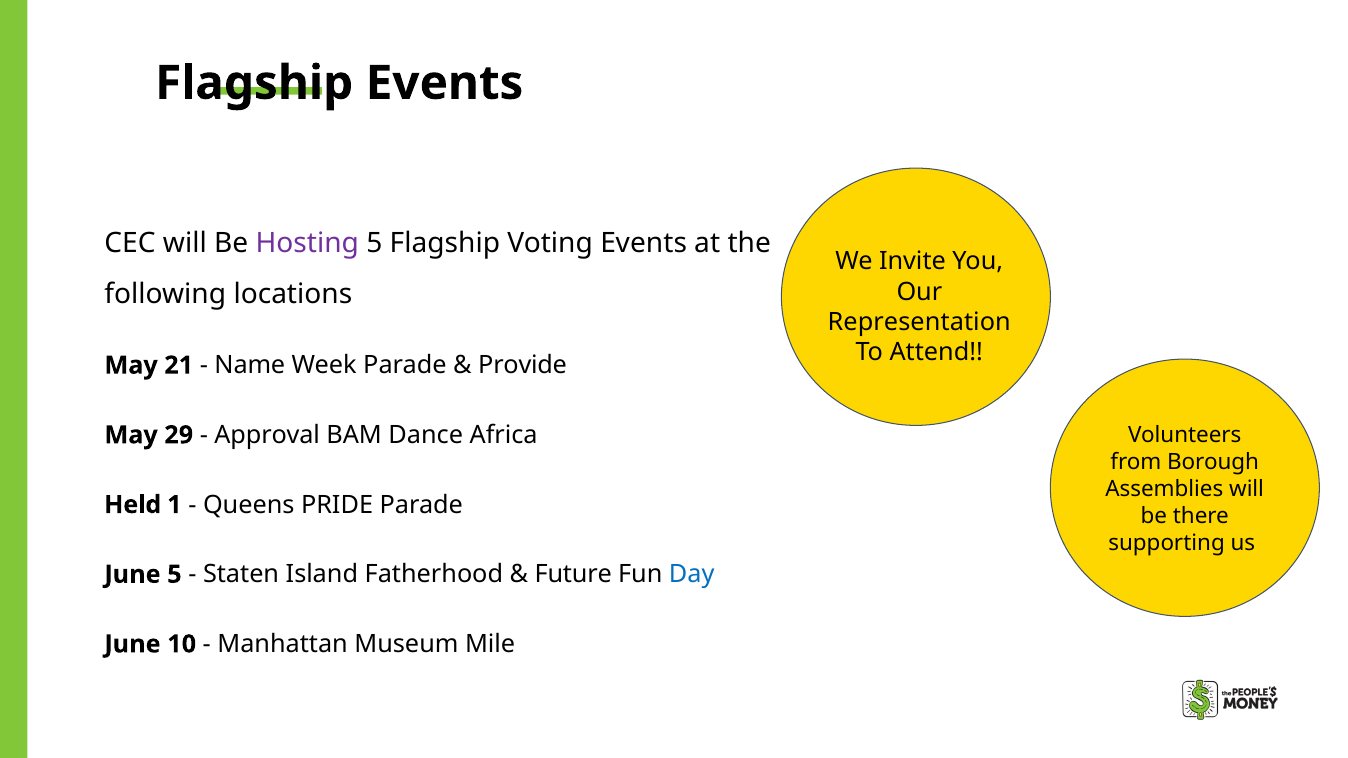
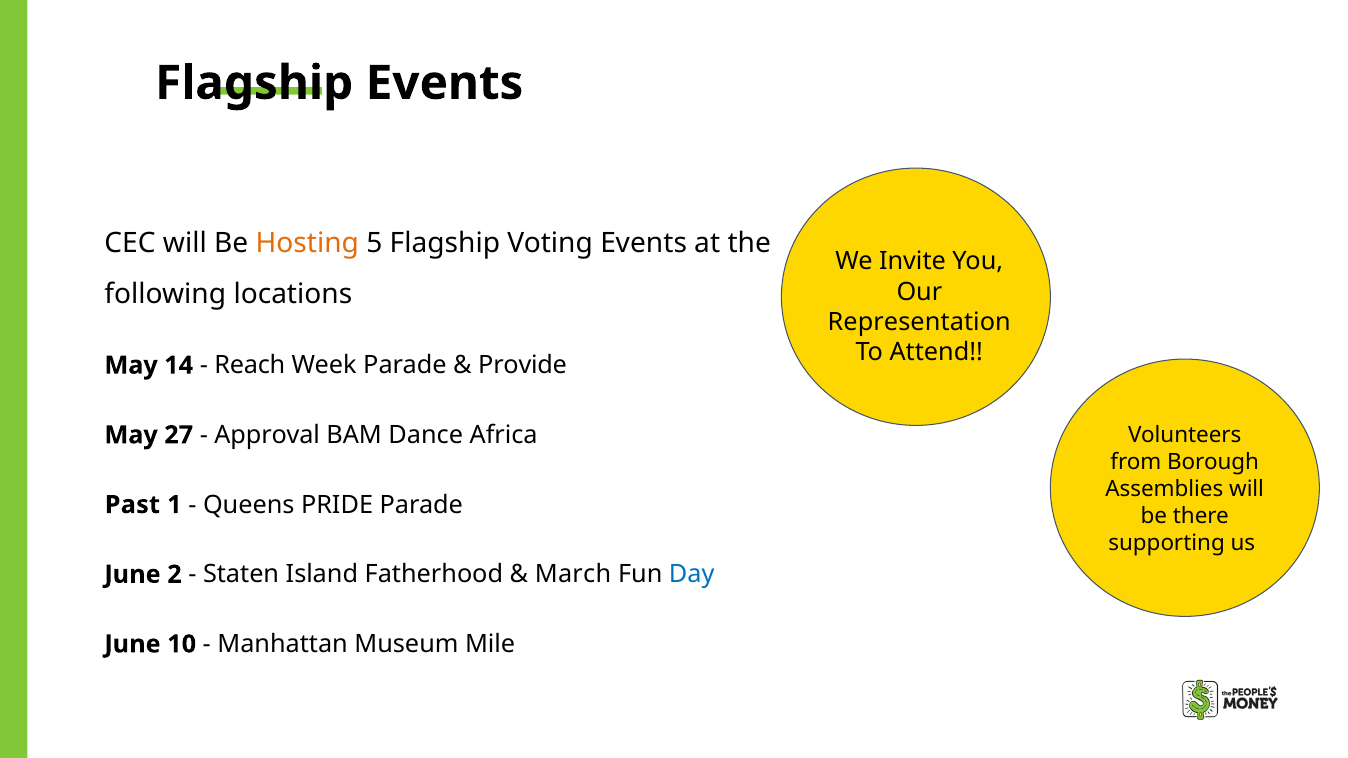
Hosting colour: purple -> orange
21: 21 -> 14
Name: Name -> Reach
29: 29 -> 27
Held: Held -> Past
June 5: 5 -> 2
Future: Future -> March
